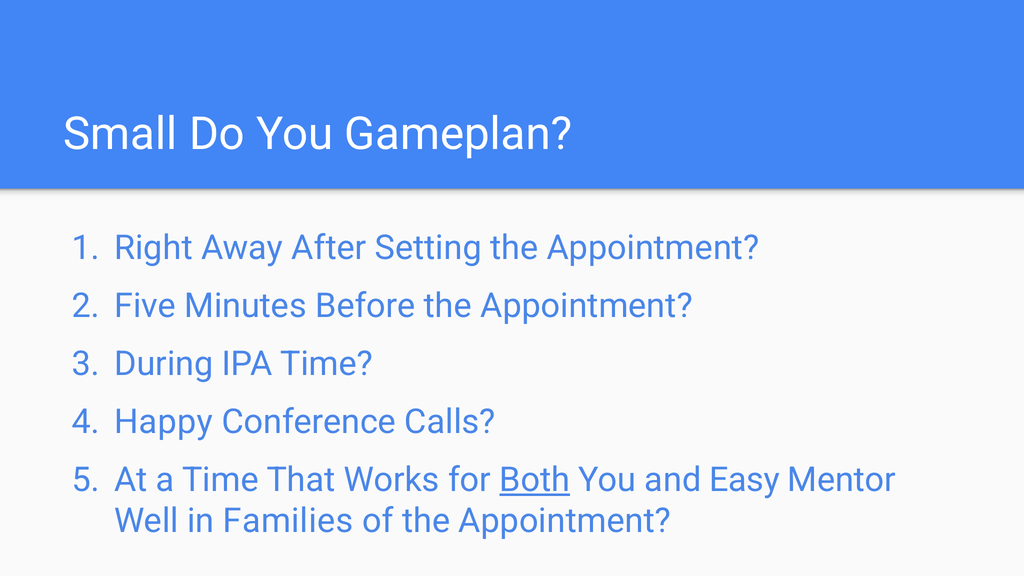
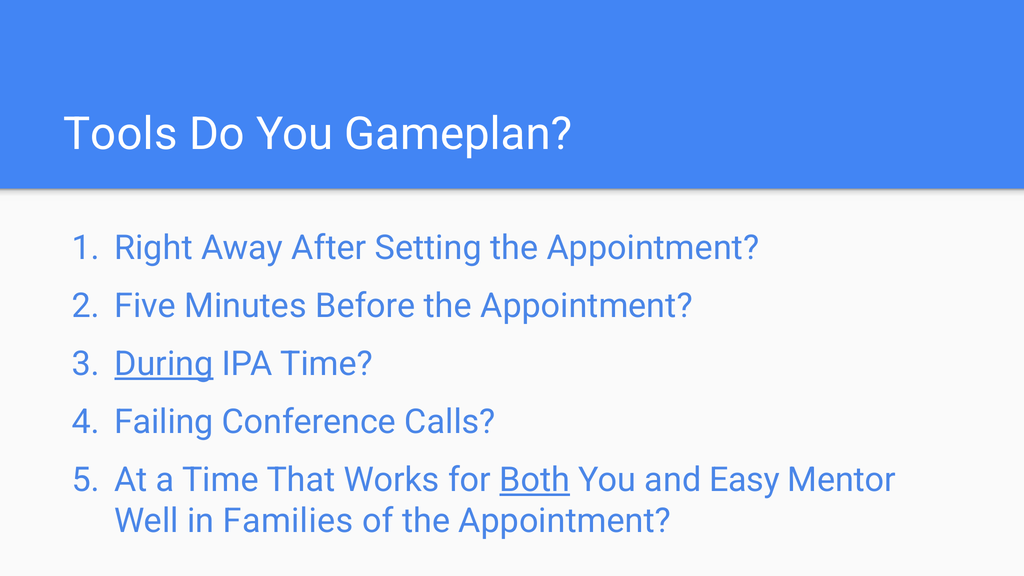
Small: Small -> Tools
During underline: none -> present
Happy: Happy -> Failing
